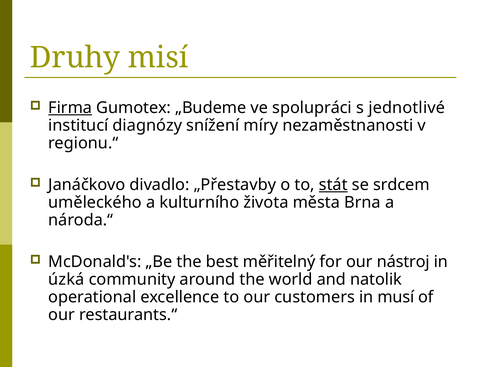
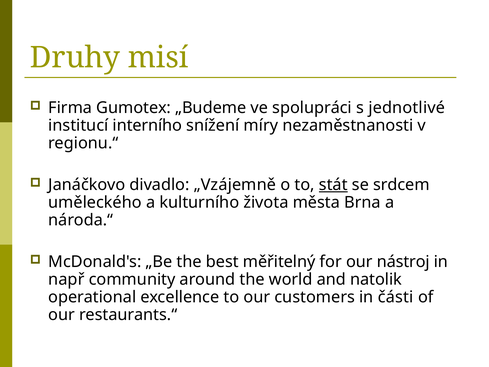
Firma underline: present -> none
diagnózy: diagnózy -> interního
„Přestavby: „Přestavby -> „Vzájemně
úzká: úzká -> např
musí: musí -> části
